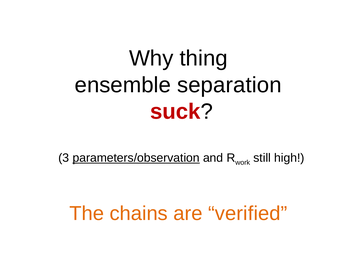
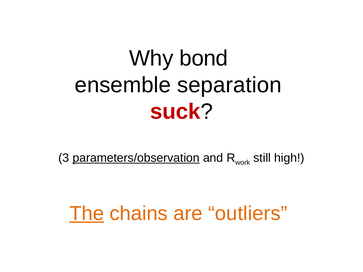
thing: thing -> bond
The underline: none -> present
verified: verified -> outliers
